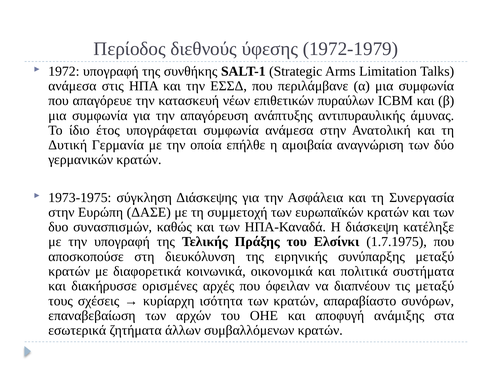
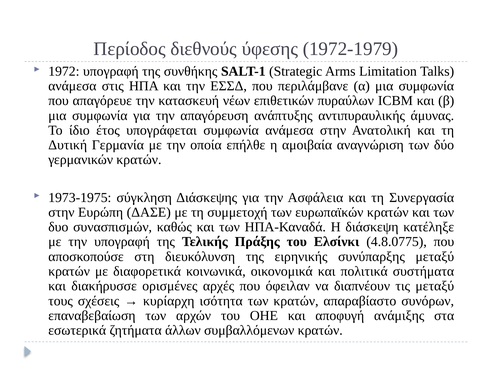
1.7.1975: 1.7.1975 -> 4.8.0775
